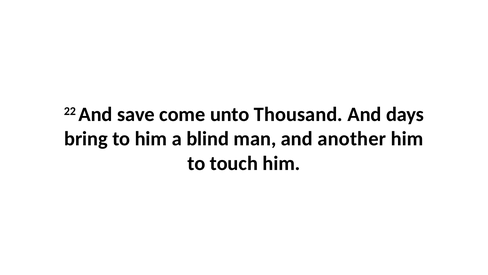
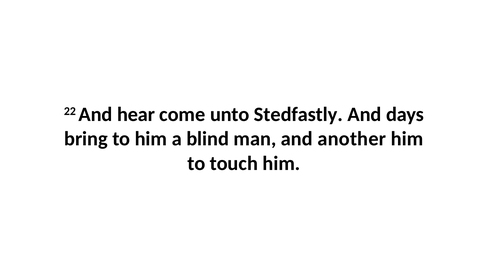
save: save -> hear
Thousand: Thousand -> Stedfastly
